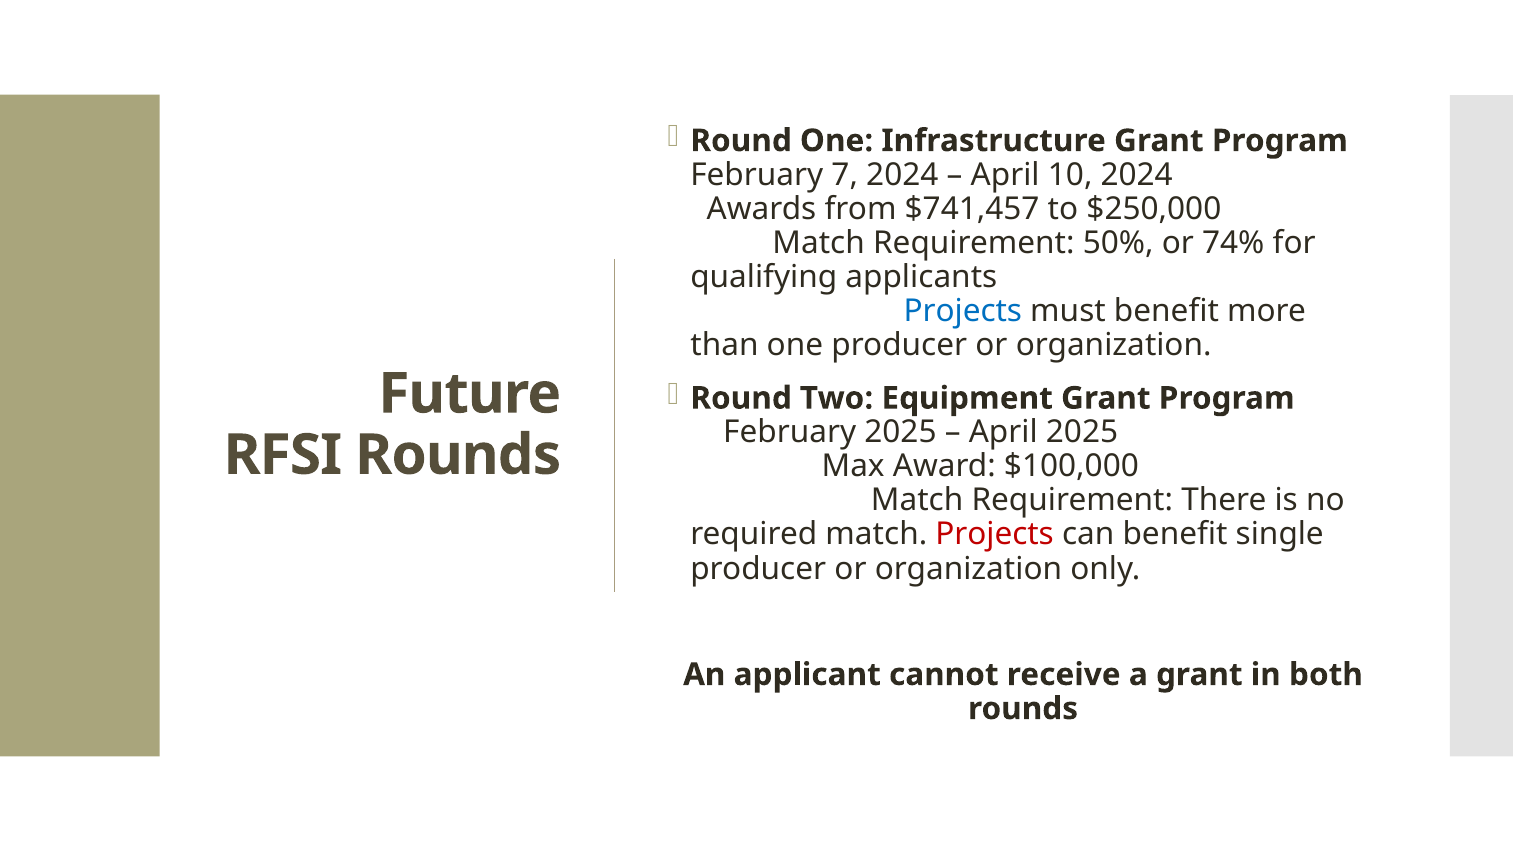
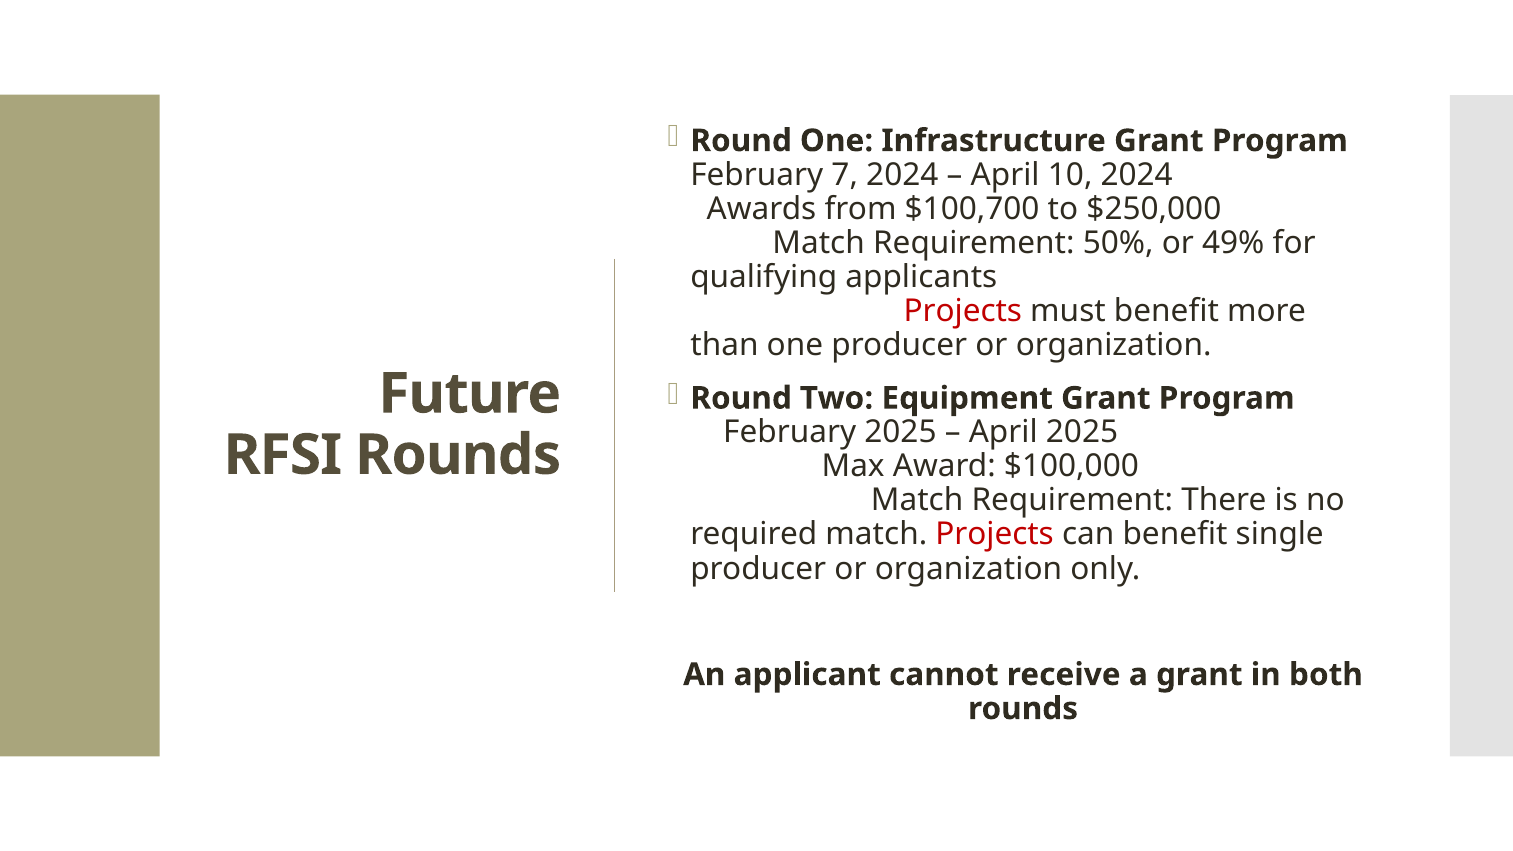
$741,457: $741,457 -> $100,700
74%: 74% -> 49%
Projects at (963, 311) colour: blue -> red
